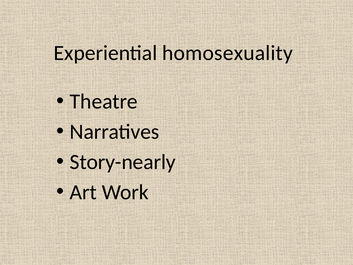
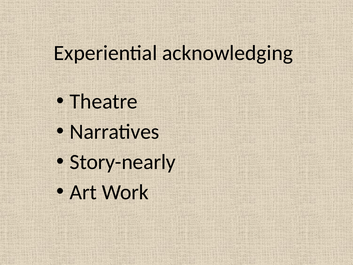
homosexuality: homosexuality -> acknowledging
